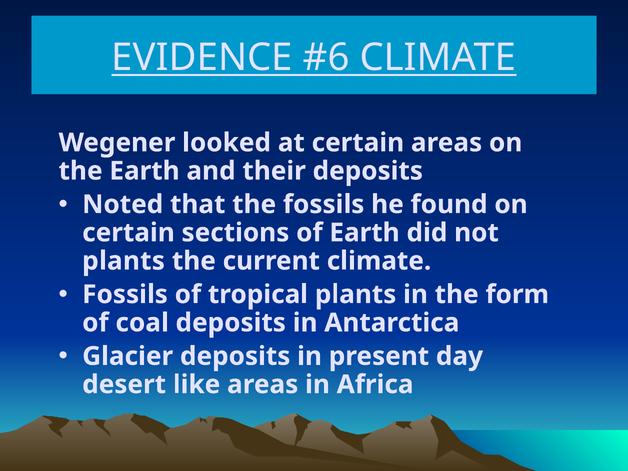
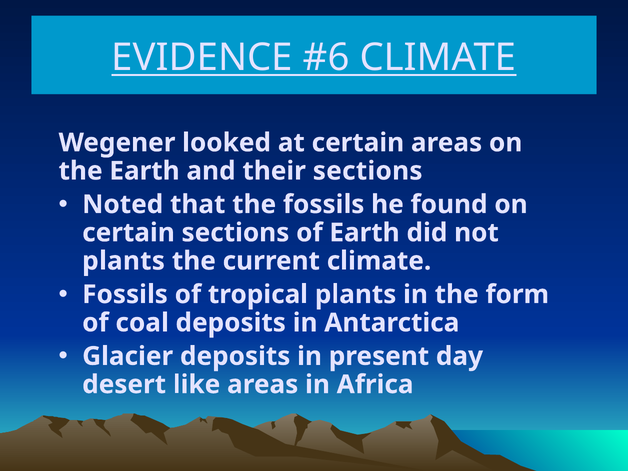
their deposits: deposits -> sections
